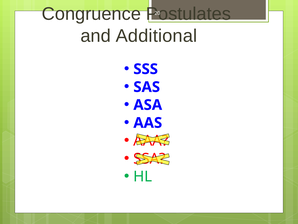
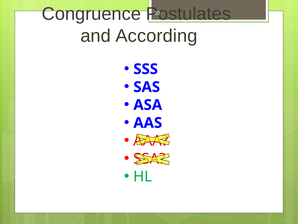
Additional: Additional -> According
